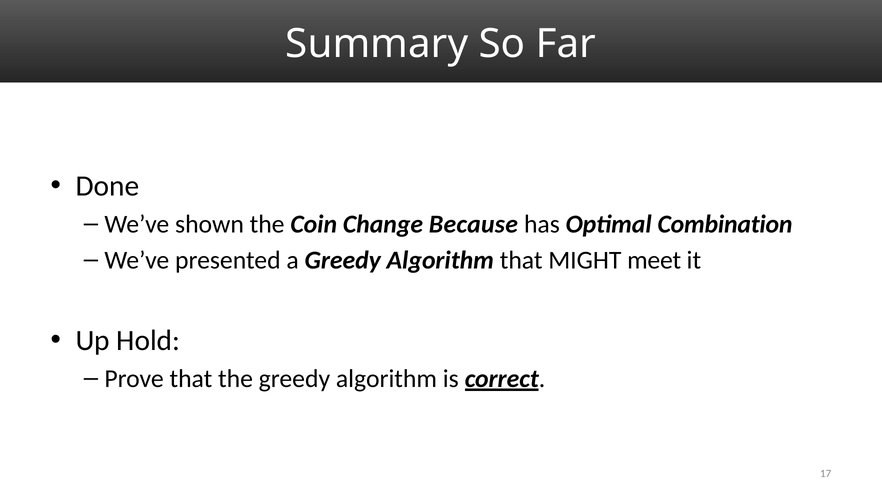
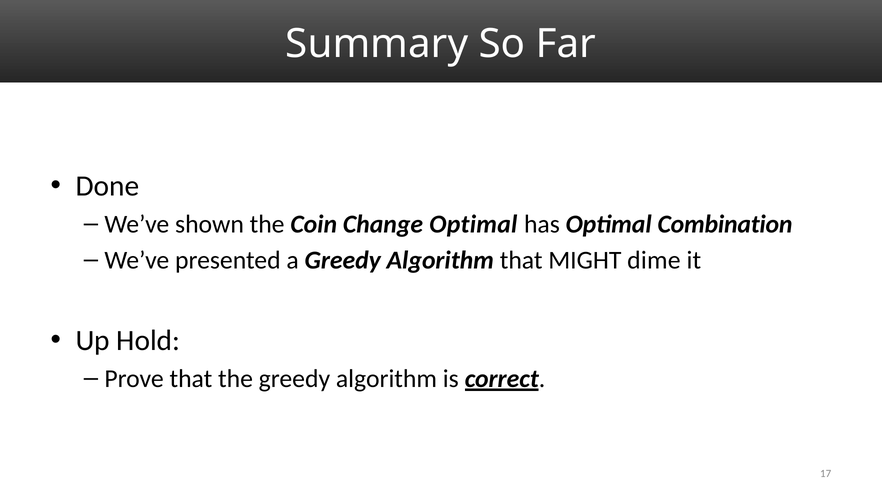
Change Because: Because -> Optimal
meet: meet -> dime
